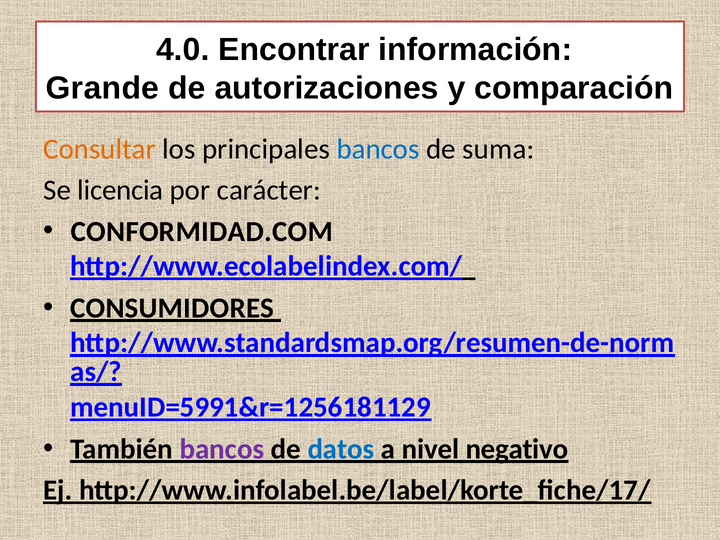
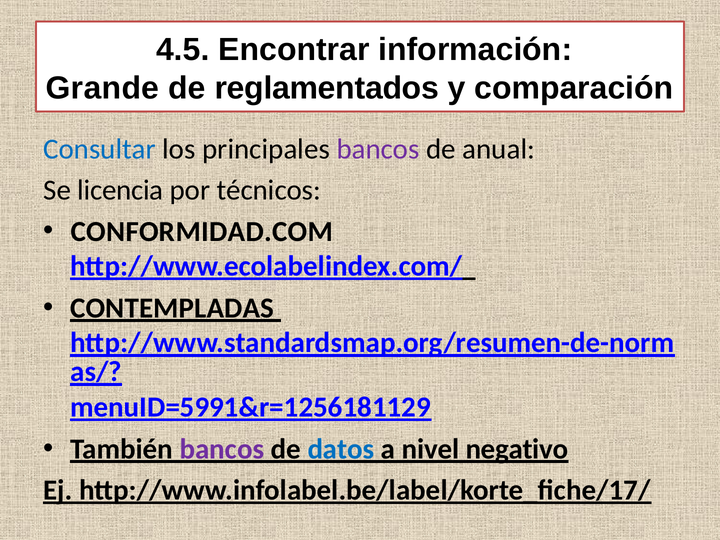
4.0: 4.0 -> 4.5
autorizaciones: autorizaciones -> reglamentados
Consultar colour: orange -> blue
bancos at (378, 149) colour: blue -> purple
suma: suma -> anual
carácter: carácter -> técnicos
CONSUMIDORES: CONSUMIDORES -> CONTEMPLADAS
